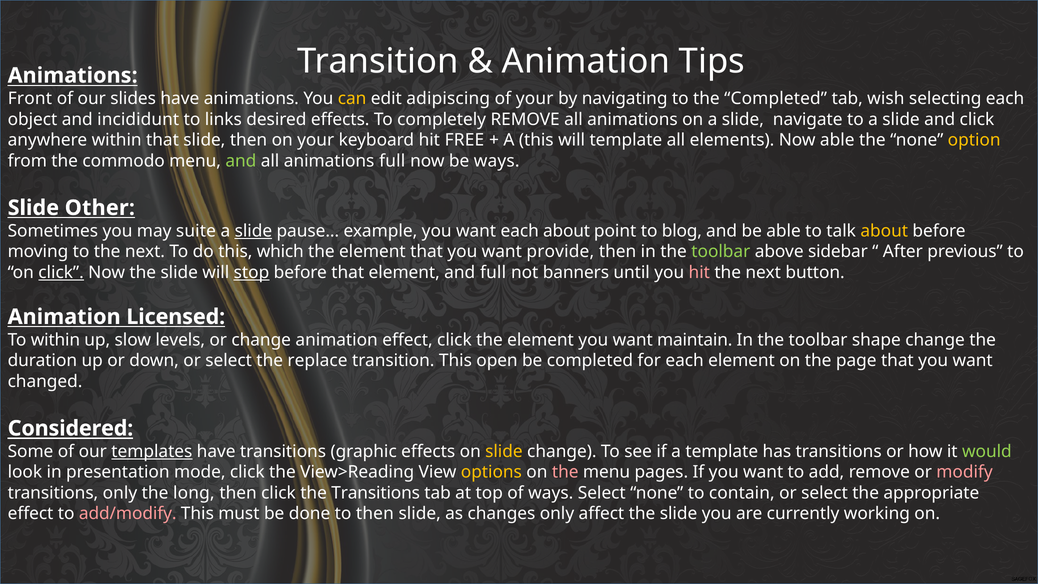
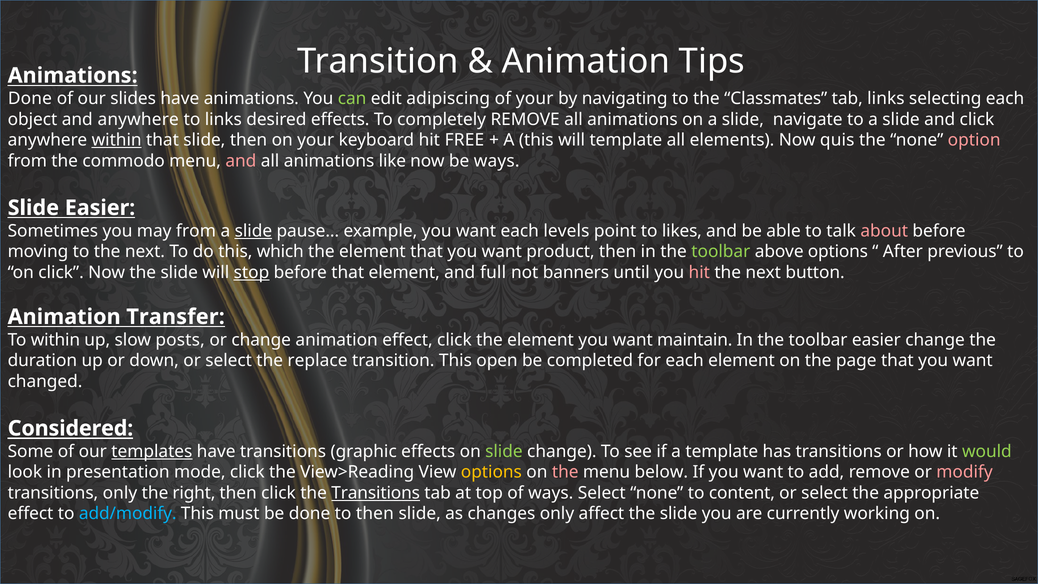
Front at (30, 99): Front -> Done
can colour: yellow -> light green
the Completed: Completed -> Classmates
tab wish: wish -> links
and incididunt: incididunt -> anywhere
within at (117, 140) underline: none -> present
Now able: able -> quis
option colour: yellow -> pink
and at (241, 161) colour: light green -> pink
animations full: full -> like
Slide Other: Other -> Easier
may suite: suite -> from
each about: about -> levels
blog: blog -> likes
about at (884, 231) colour: yellow -> pink
provide: provide -> product
above sidebar: sidebar -> options
click at (61, 272) underline: present -> none
Licensed: Licensed -> Transfer
levels: levels -> posts
toolbar shape: shape -> easier
slide at (504, 451) colour: yellow -> light green
pages: pages -> below
long: long -> right
Transitions at (376, 493) underline: none -> present
contain: contain -> content
add/modify colour: pink -> light blue
